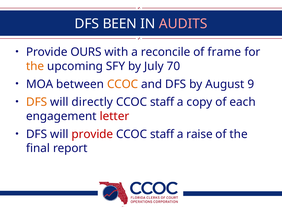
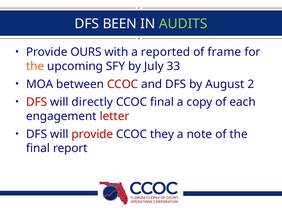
AUDITS colour: pink -> light green
reconcile: reconcile -> reported
70: 70 -> 33
CCOC at (123, 84) colour: orange -> red
9: 9 -> 2
DFS at (37, 102) colour: orange -> red
staff at (162, 102): staff -> final
staff at (162, 134): staff -> they
raise: raise -> note
